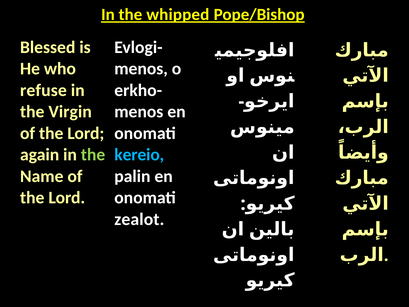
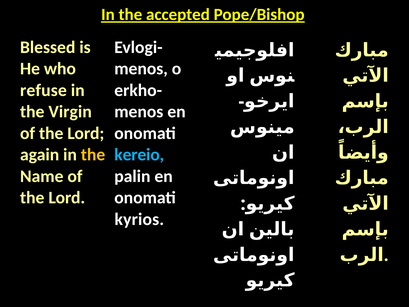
whipped: whipped -> accepted
the at (93, 155) colour: light green -> yellow
zealot: zealot -> kyrios
